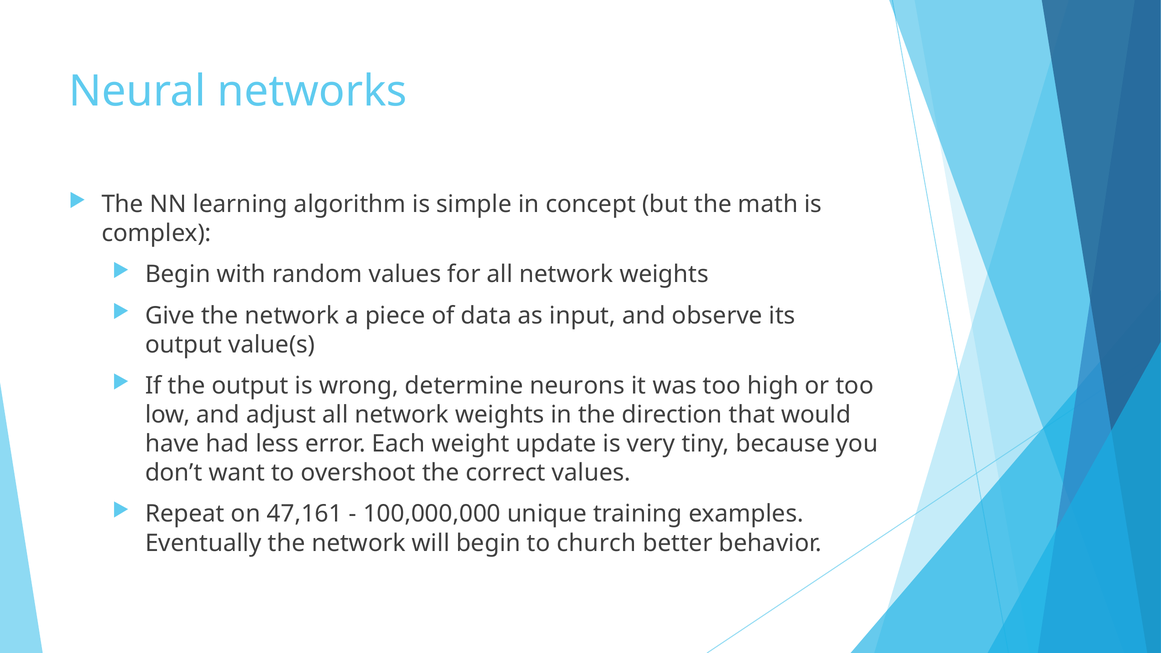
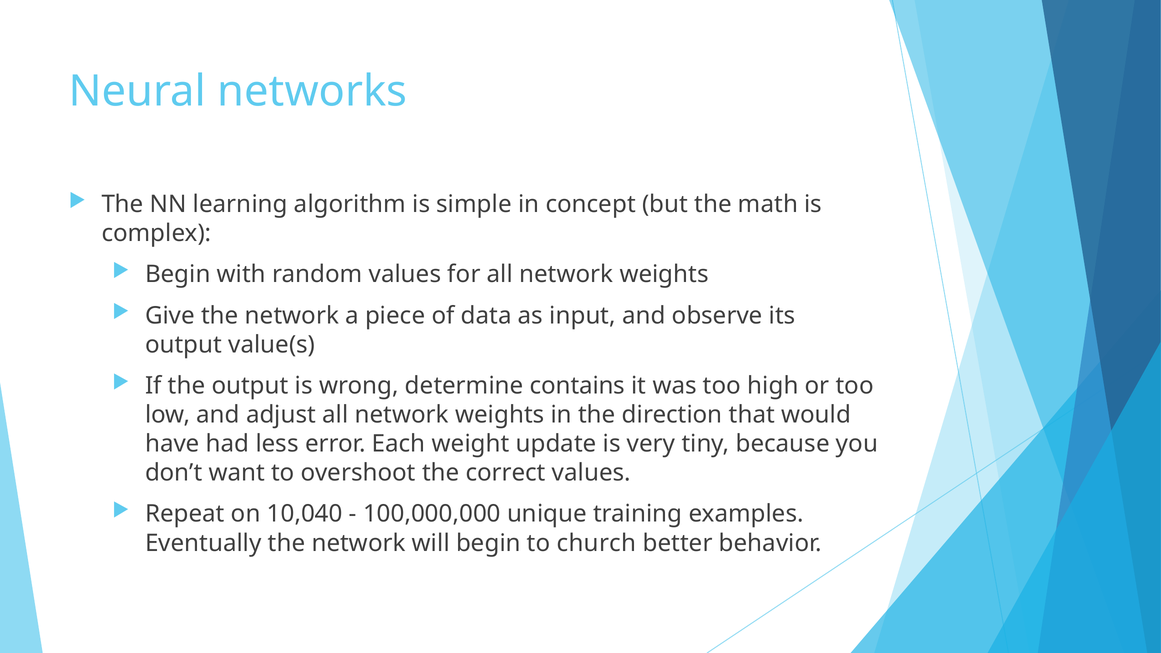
neurons: neurons -> contains
47,161: 47,161 -> 10,040
